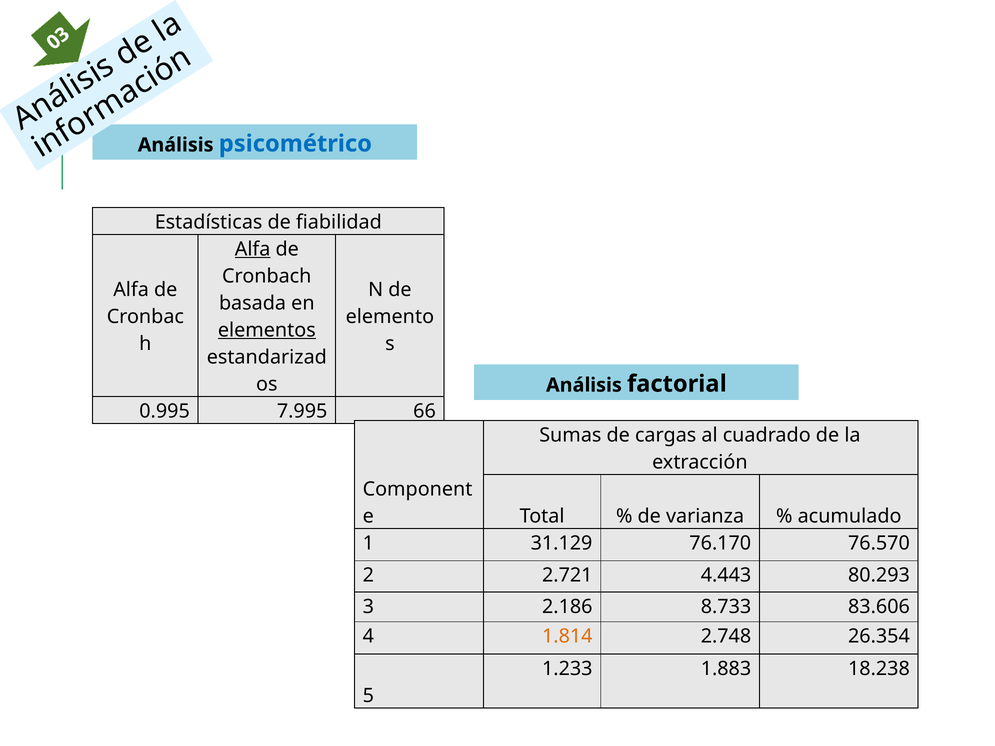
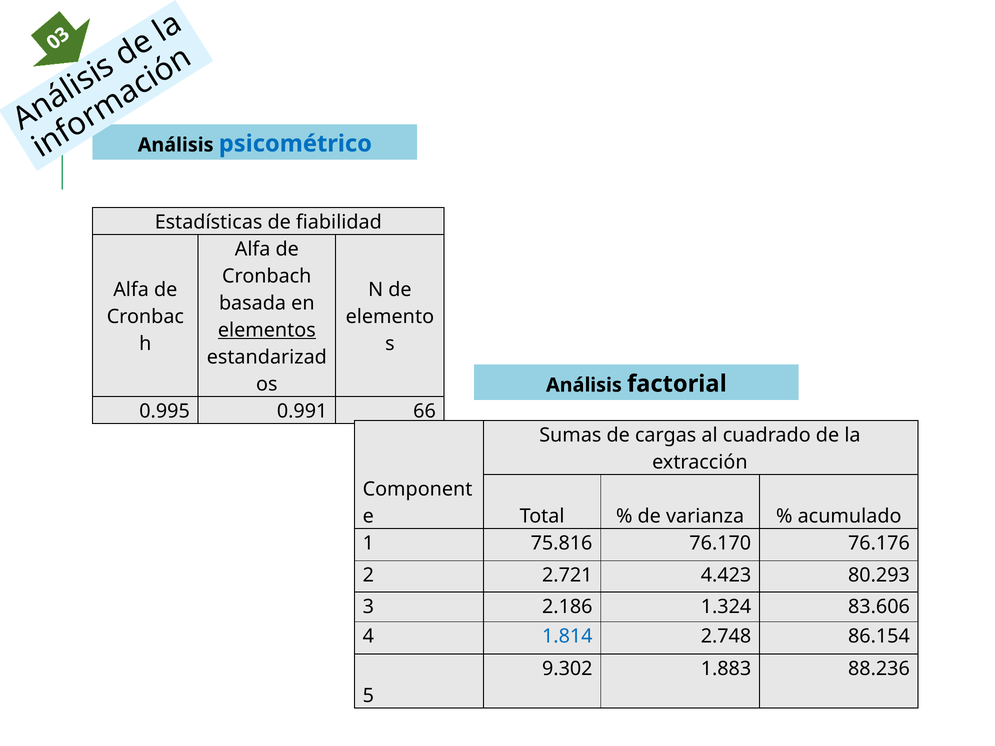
Alfa at (253, 249) underline: present -> none
7.995: 7.995 -> 0.991
31.129: 31.129 -> 75.816
76.570: 76.570 -> 76.176
4.443: 4.443 -> 4.423
8.733: 8.733 -> 1.324
1.814 colour: orange -> blue
26.354: 26.354 -> 86.154
1.233: 1.233 -> 9.302
18.238: 18.238 -> 88.236
